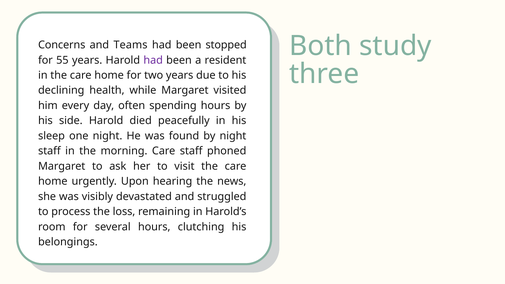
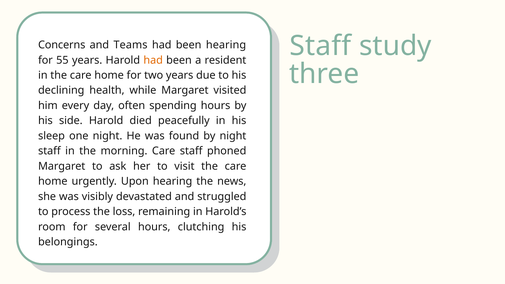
Both at (320, 46): Both -> Staff
been stopped: stopped -> hearing
had at (153, 60) colour: purple -> orange
